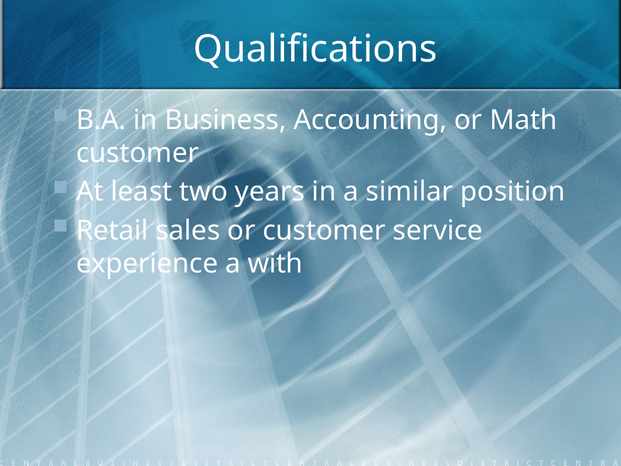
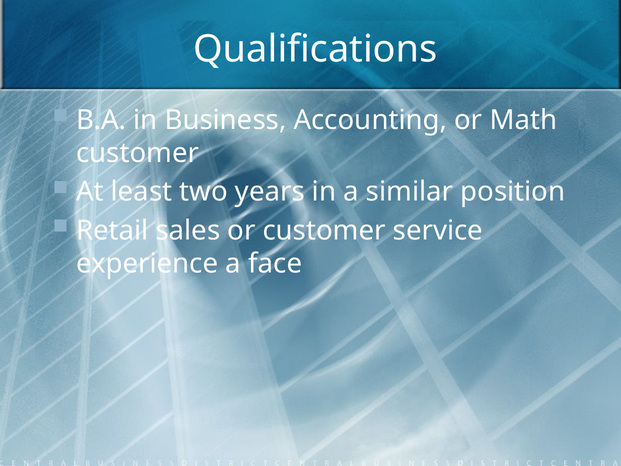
with: with -> face
